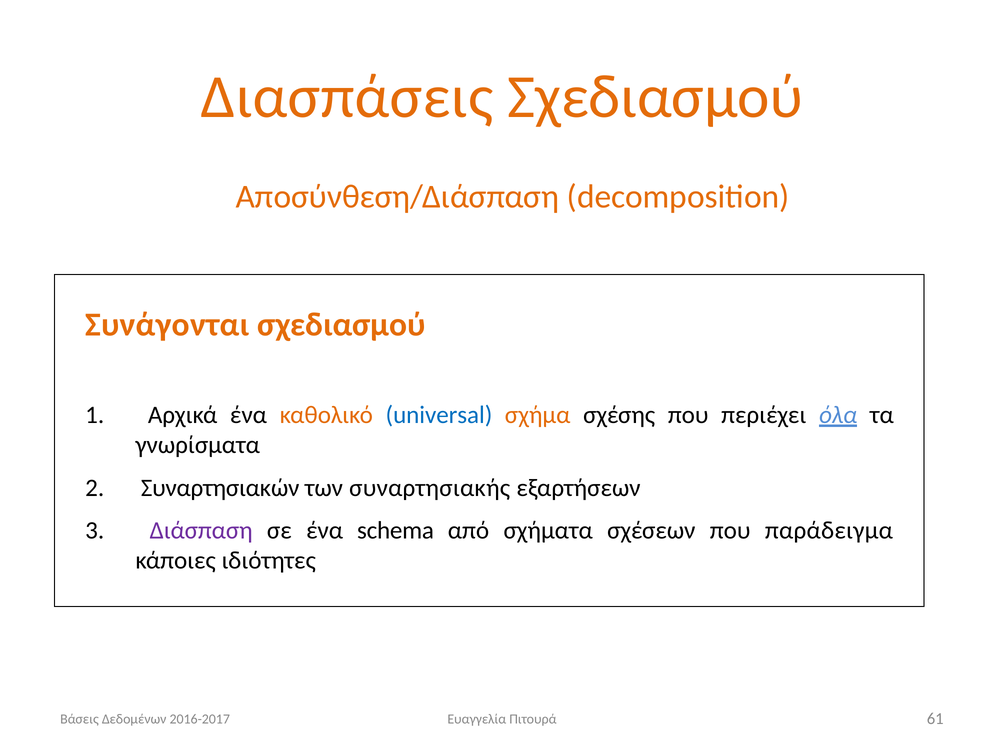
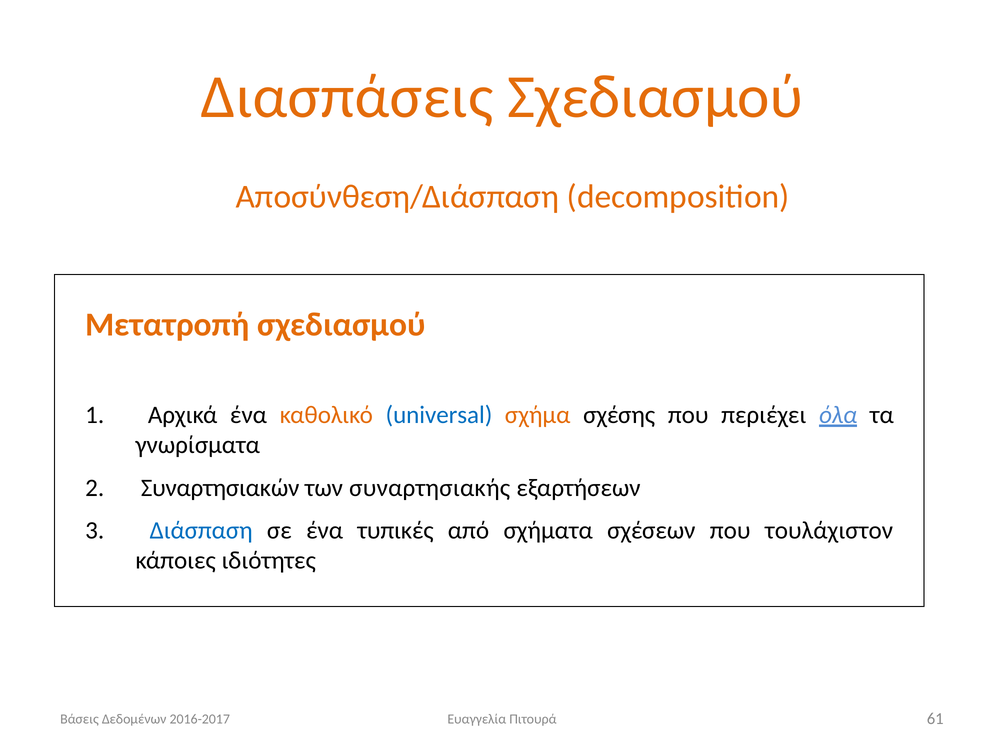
Συνάγονται: Συνάγονται -> Μετατροπή
Διάσπαση colour: purple -> blue
schema: schema -> τυπικές
παράδειγμα: παράδειγμα -> τουλάχιστον
